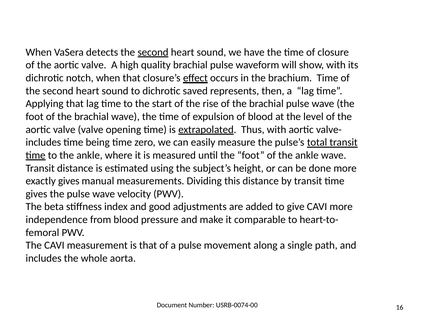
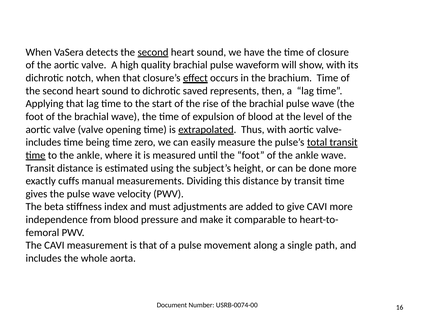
exactly gives: gives -> cuffs
good: good -> must
